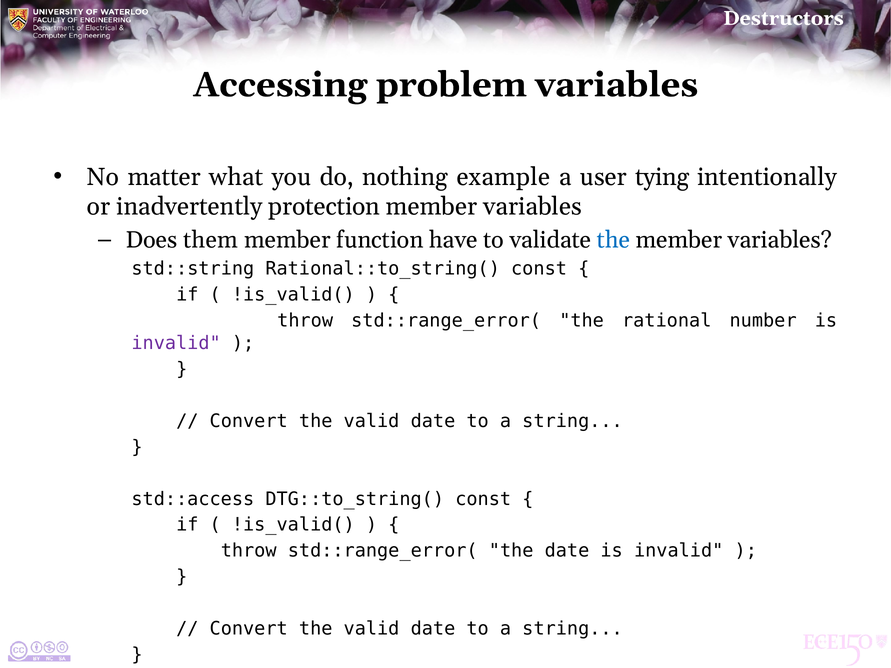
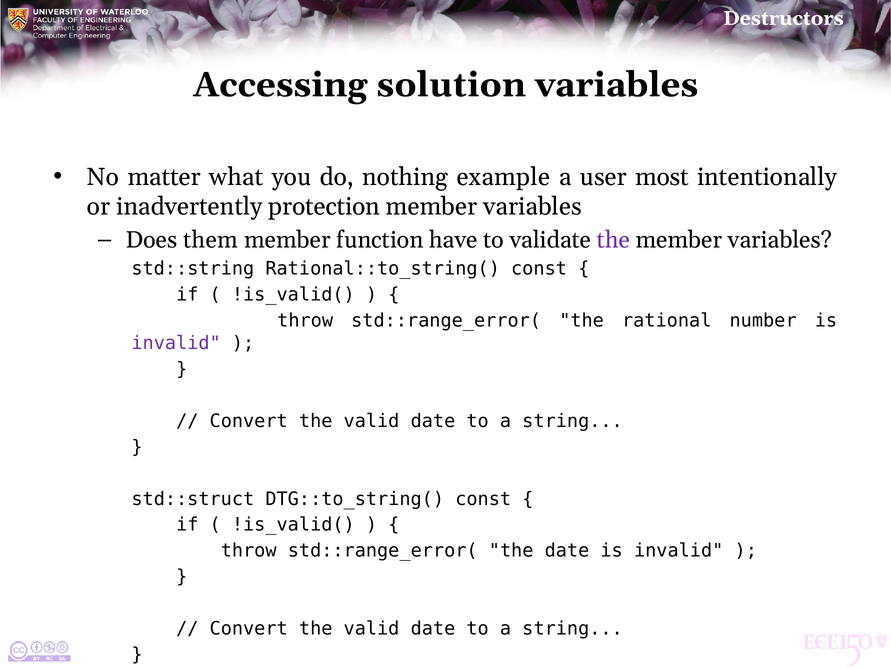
problem: problem -> solution
tying: tying -> most
the at (613, 240) colour: blue -> purple
std::access: std::access -> std::struct
